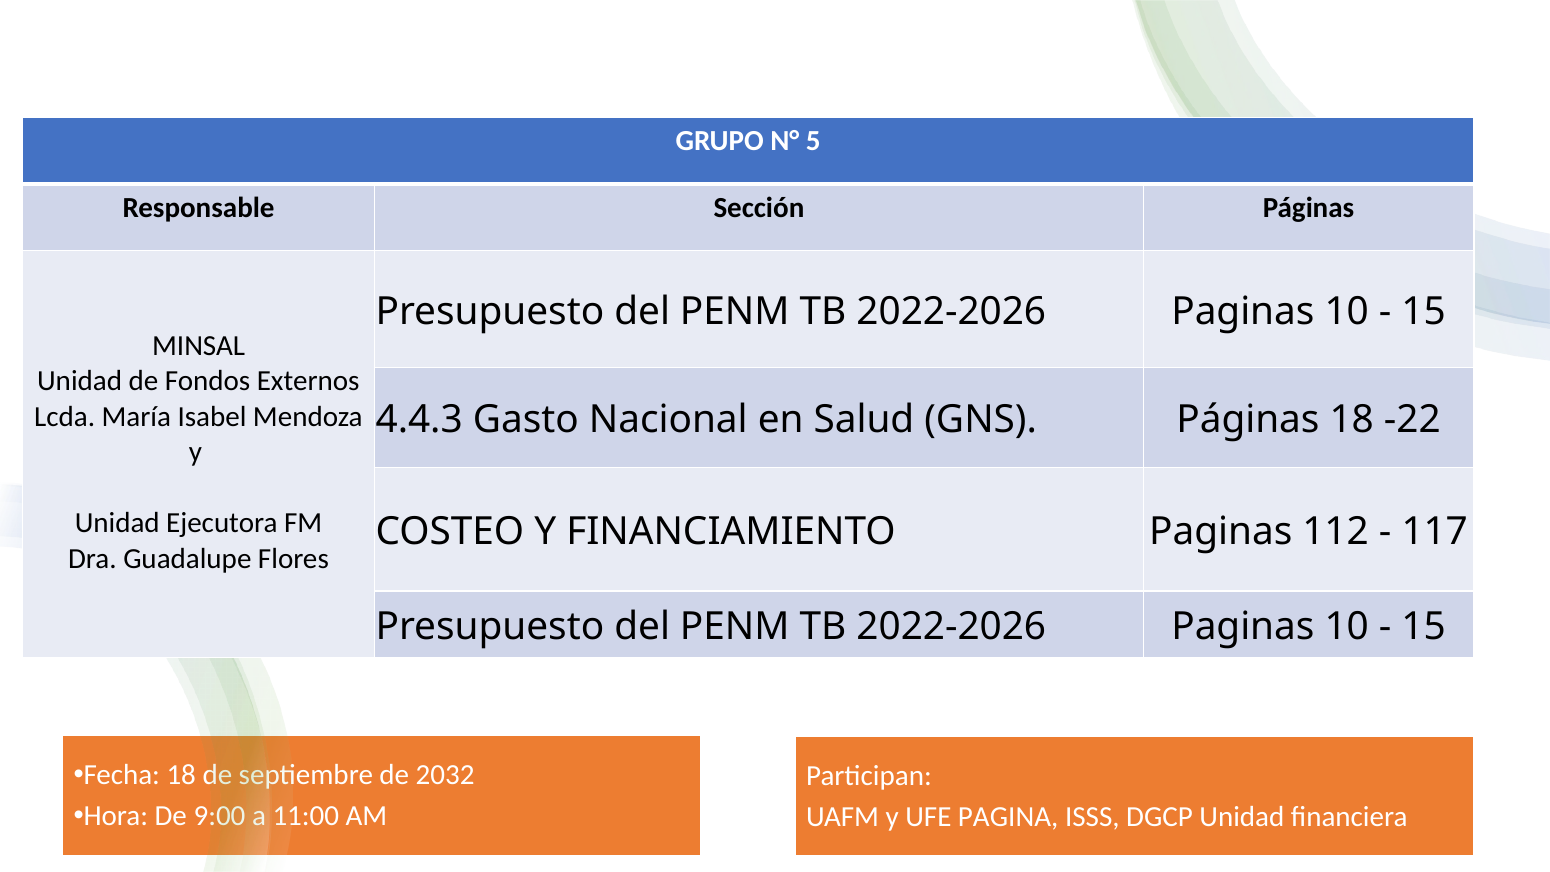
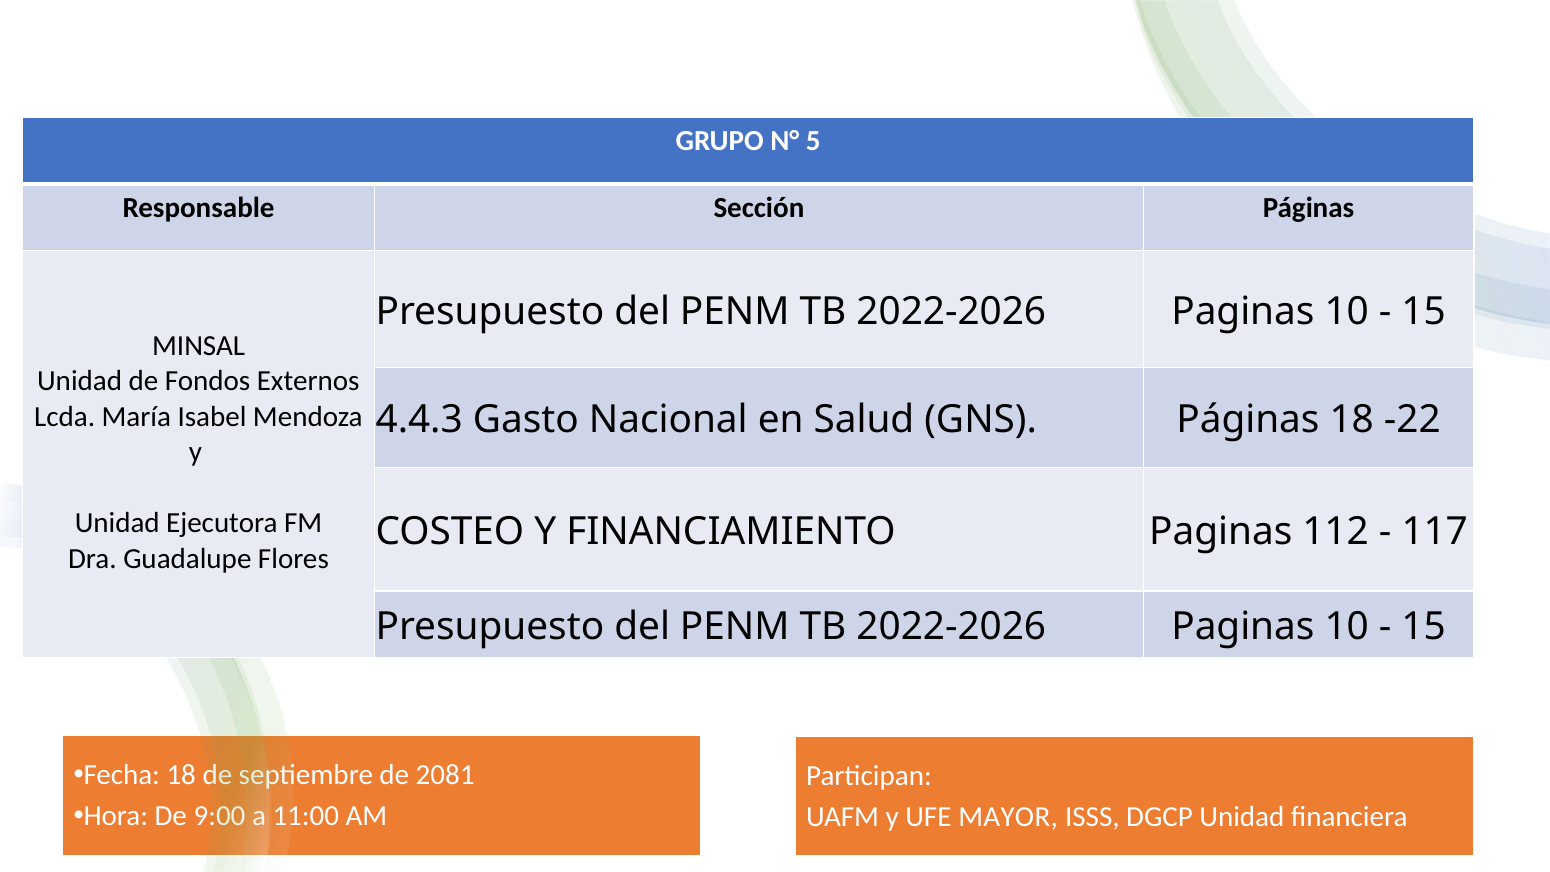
2032: 2032 -> 2081
PAGINA: PAGINA -> MAYOR
